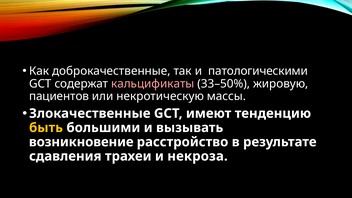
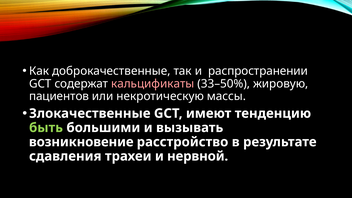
патологическими: патологическими -> распространении
быть colour: yellow -> light green
некроза: некроза -> нервной
